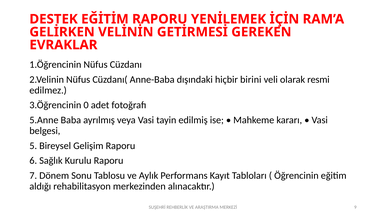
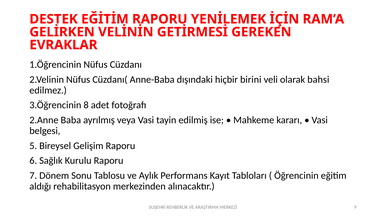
resmi: resmi -> bahsi
0: 0 -> 8
5.Anne: 5.Anne -> 2.Anne
